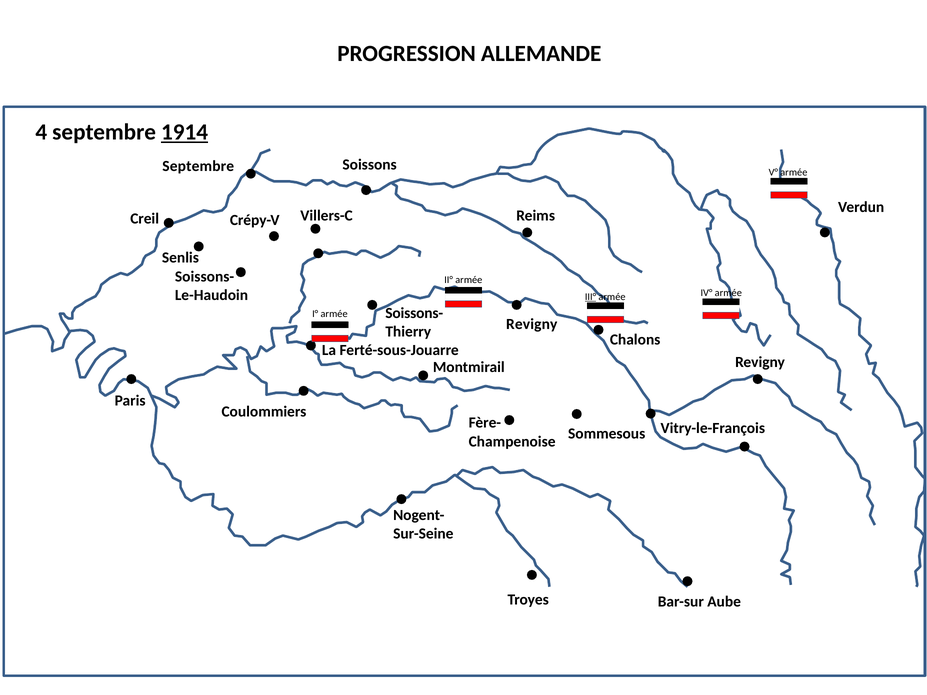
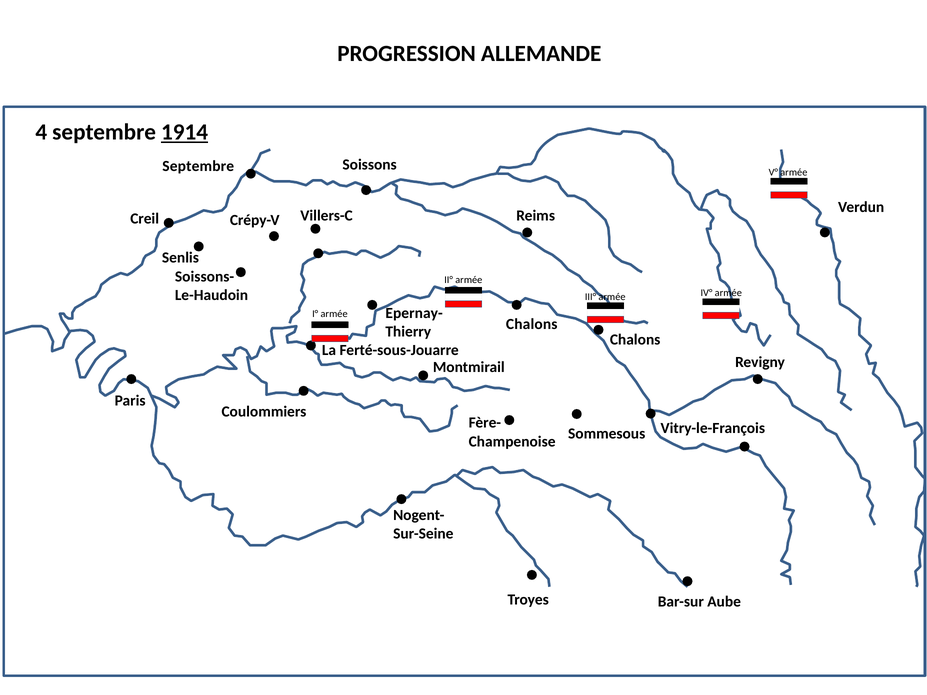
III° underline: present -> none
Soissons- at (414, 313): Soissons- -> Epernay-
Revigny at (532, 324): Revigny -> Chalons
